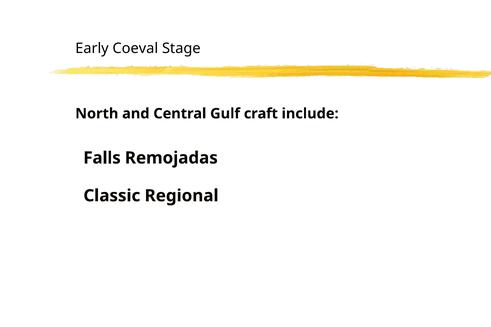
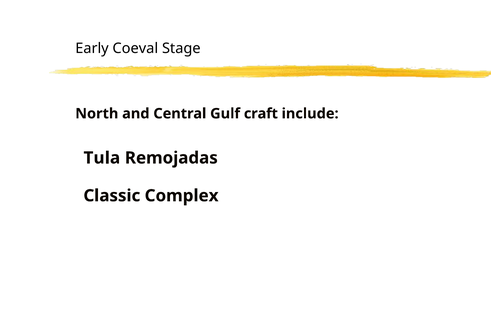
Falls: Falls -> Tula
Regional: Regional -> Complex
